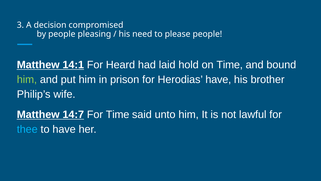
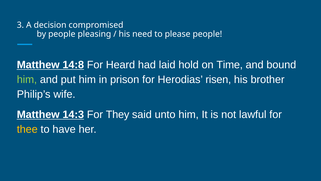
14:1: 14:1 -> 14:8
Herodias have: have -> risen
14:7: 14:7 -> 14:3
For Time: Time -> They
thee colour: light blue -> yellow
